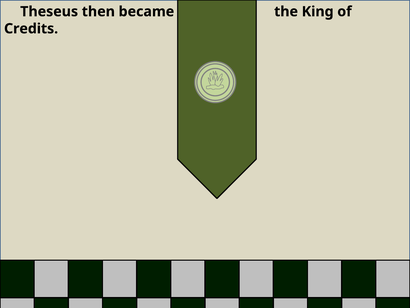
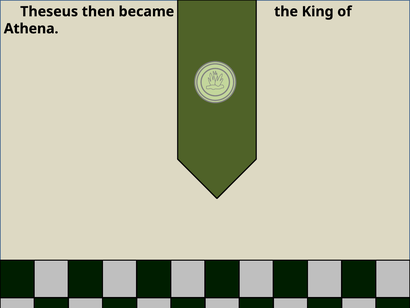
Credits: Credits -> Athena
